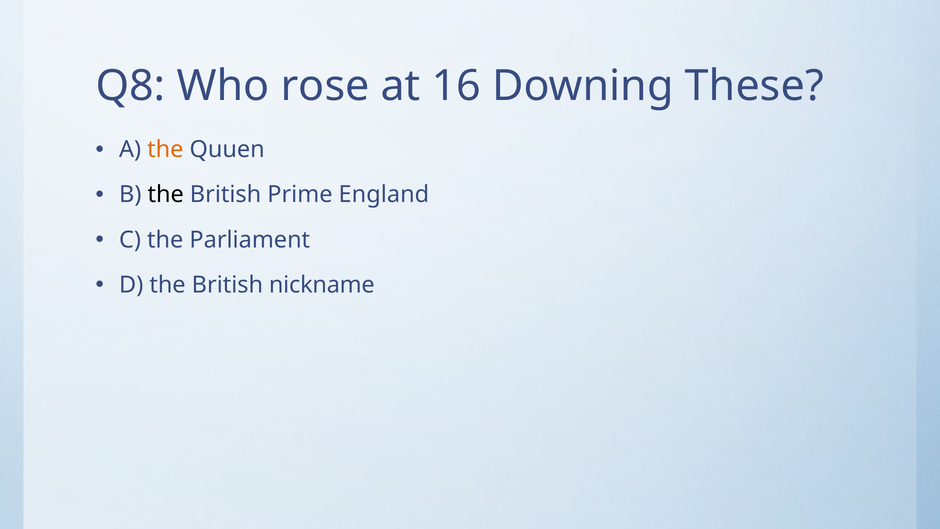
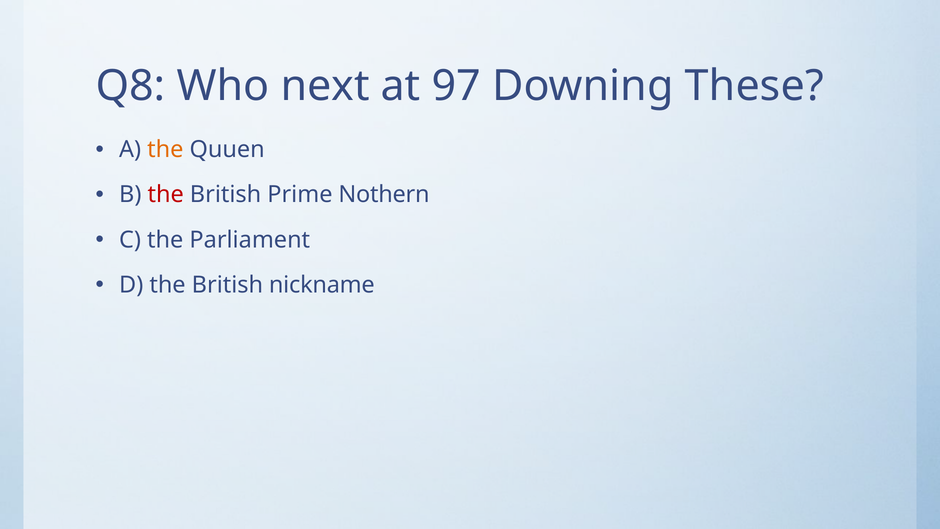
rose: rose -> next
16: 16 -> 97
the at (166, 195) colour: black -> red
England: England -> Nothern
